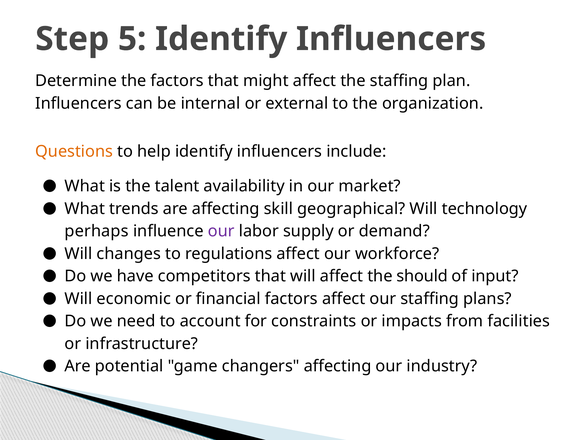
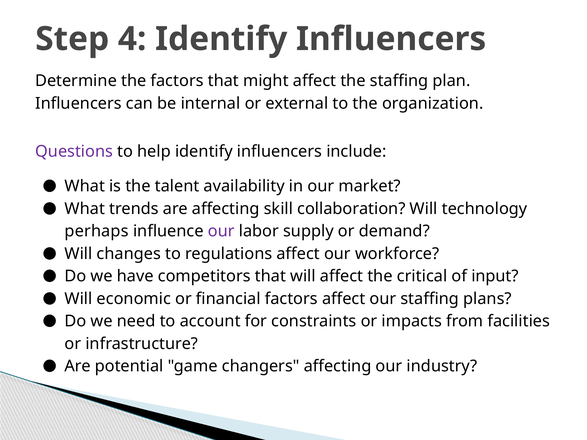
5: 5 -> 4
Questions colour: orange -> purple
geographical: geographical -> collaboration
should: should -> critical
